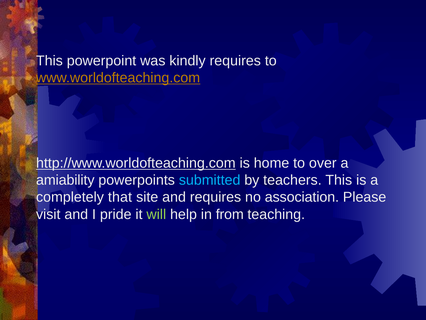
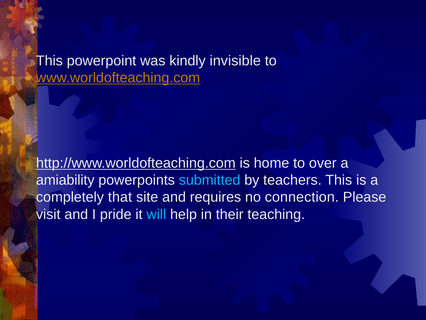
kindly requires: requires -> invisible
association: association -> connection
will colour: light green -> light blue
from: from -> their
